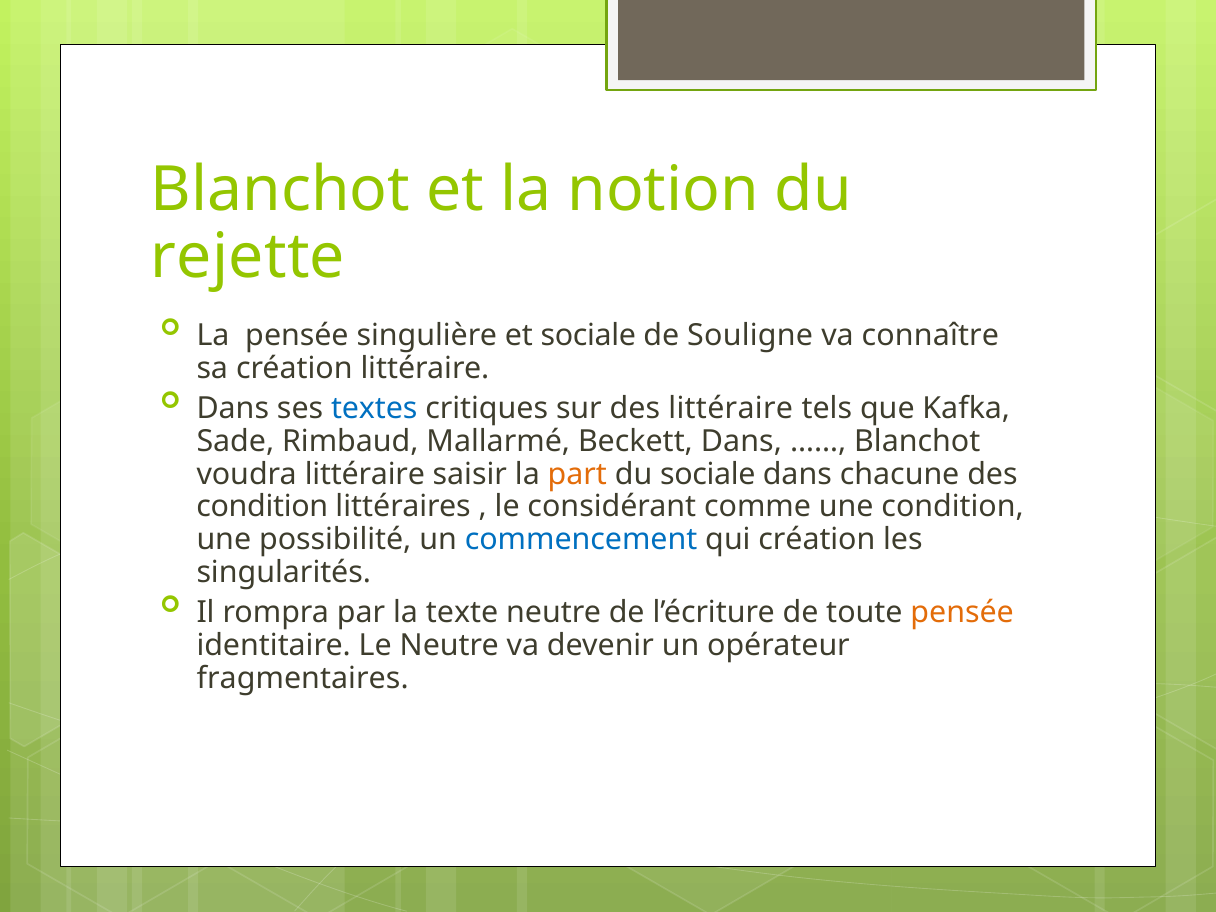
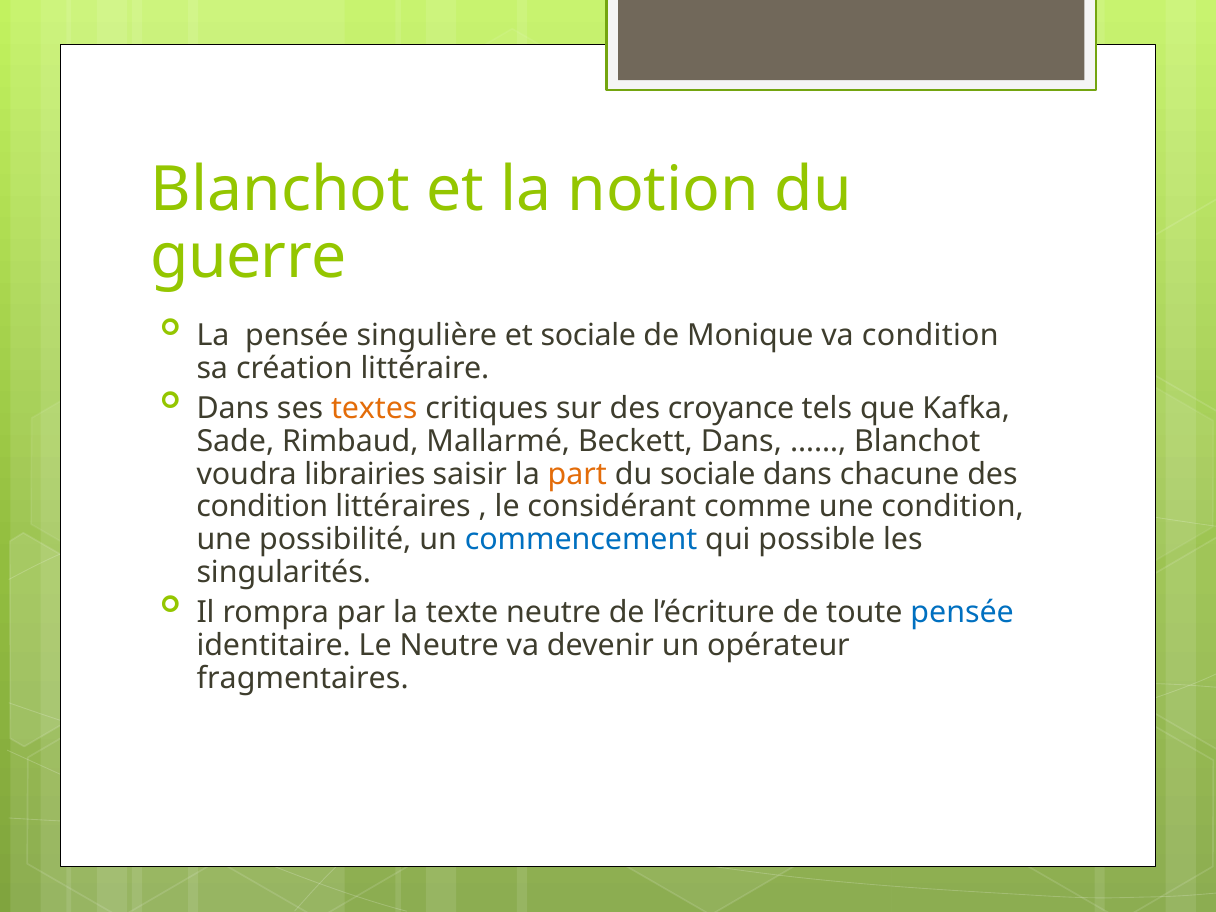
rejette: rejette -> guerre
Souligne: Souligne -> Monique
va connaître: connaître -> condition
textes colour: blue -> orange
des littéraire: littéraire -> croyance
voudra littéraire: littéraire -> librairies
qui création: création -> possible
pensée at (962, 613) colour: orange -> blue
